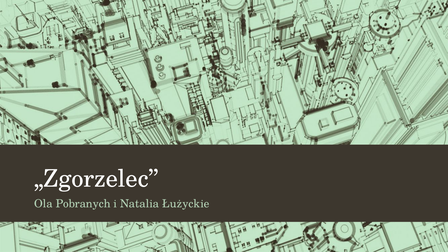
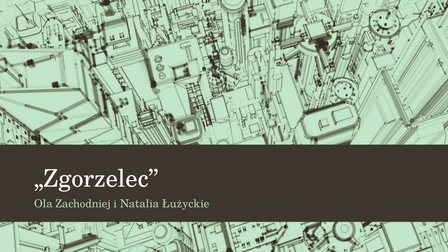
Pobranych: Pobranych -> Zachodniej
